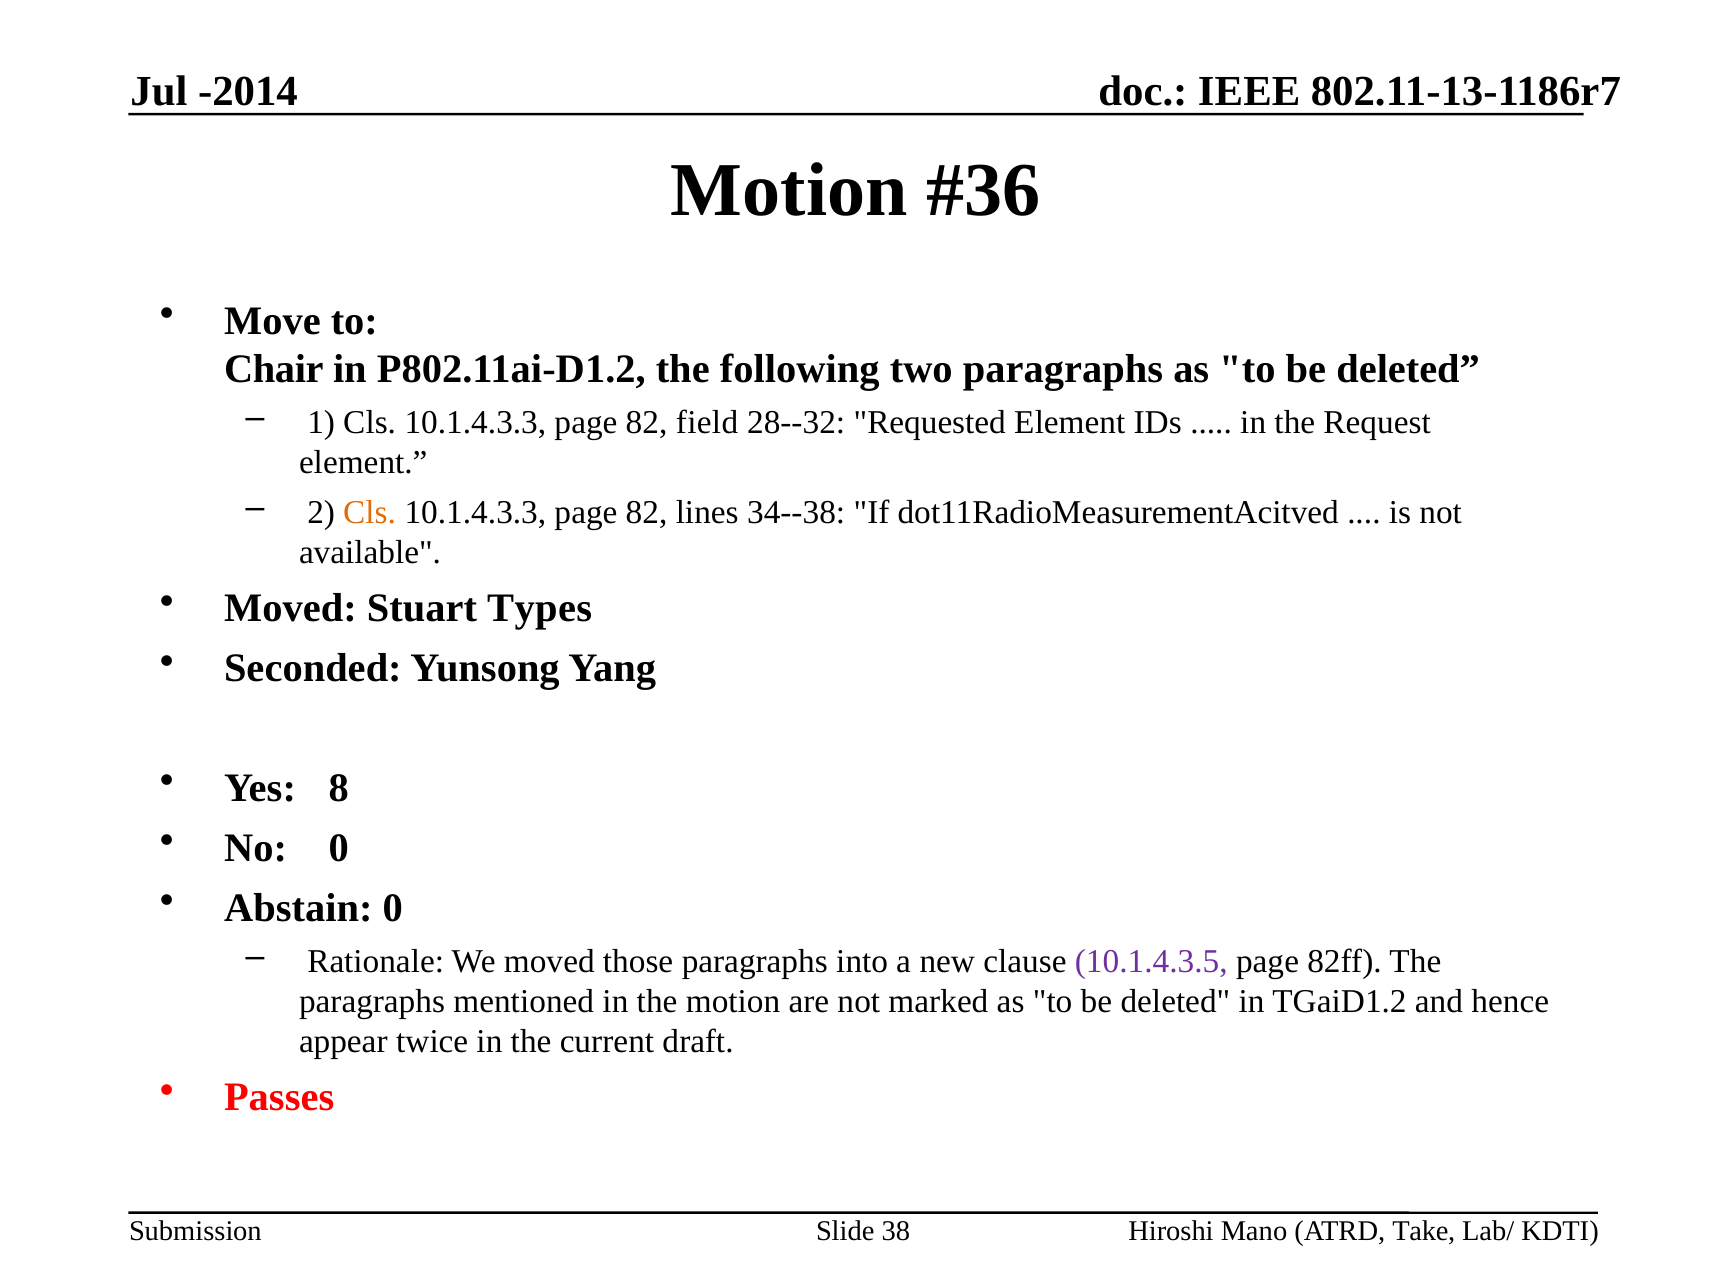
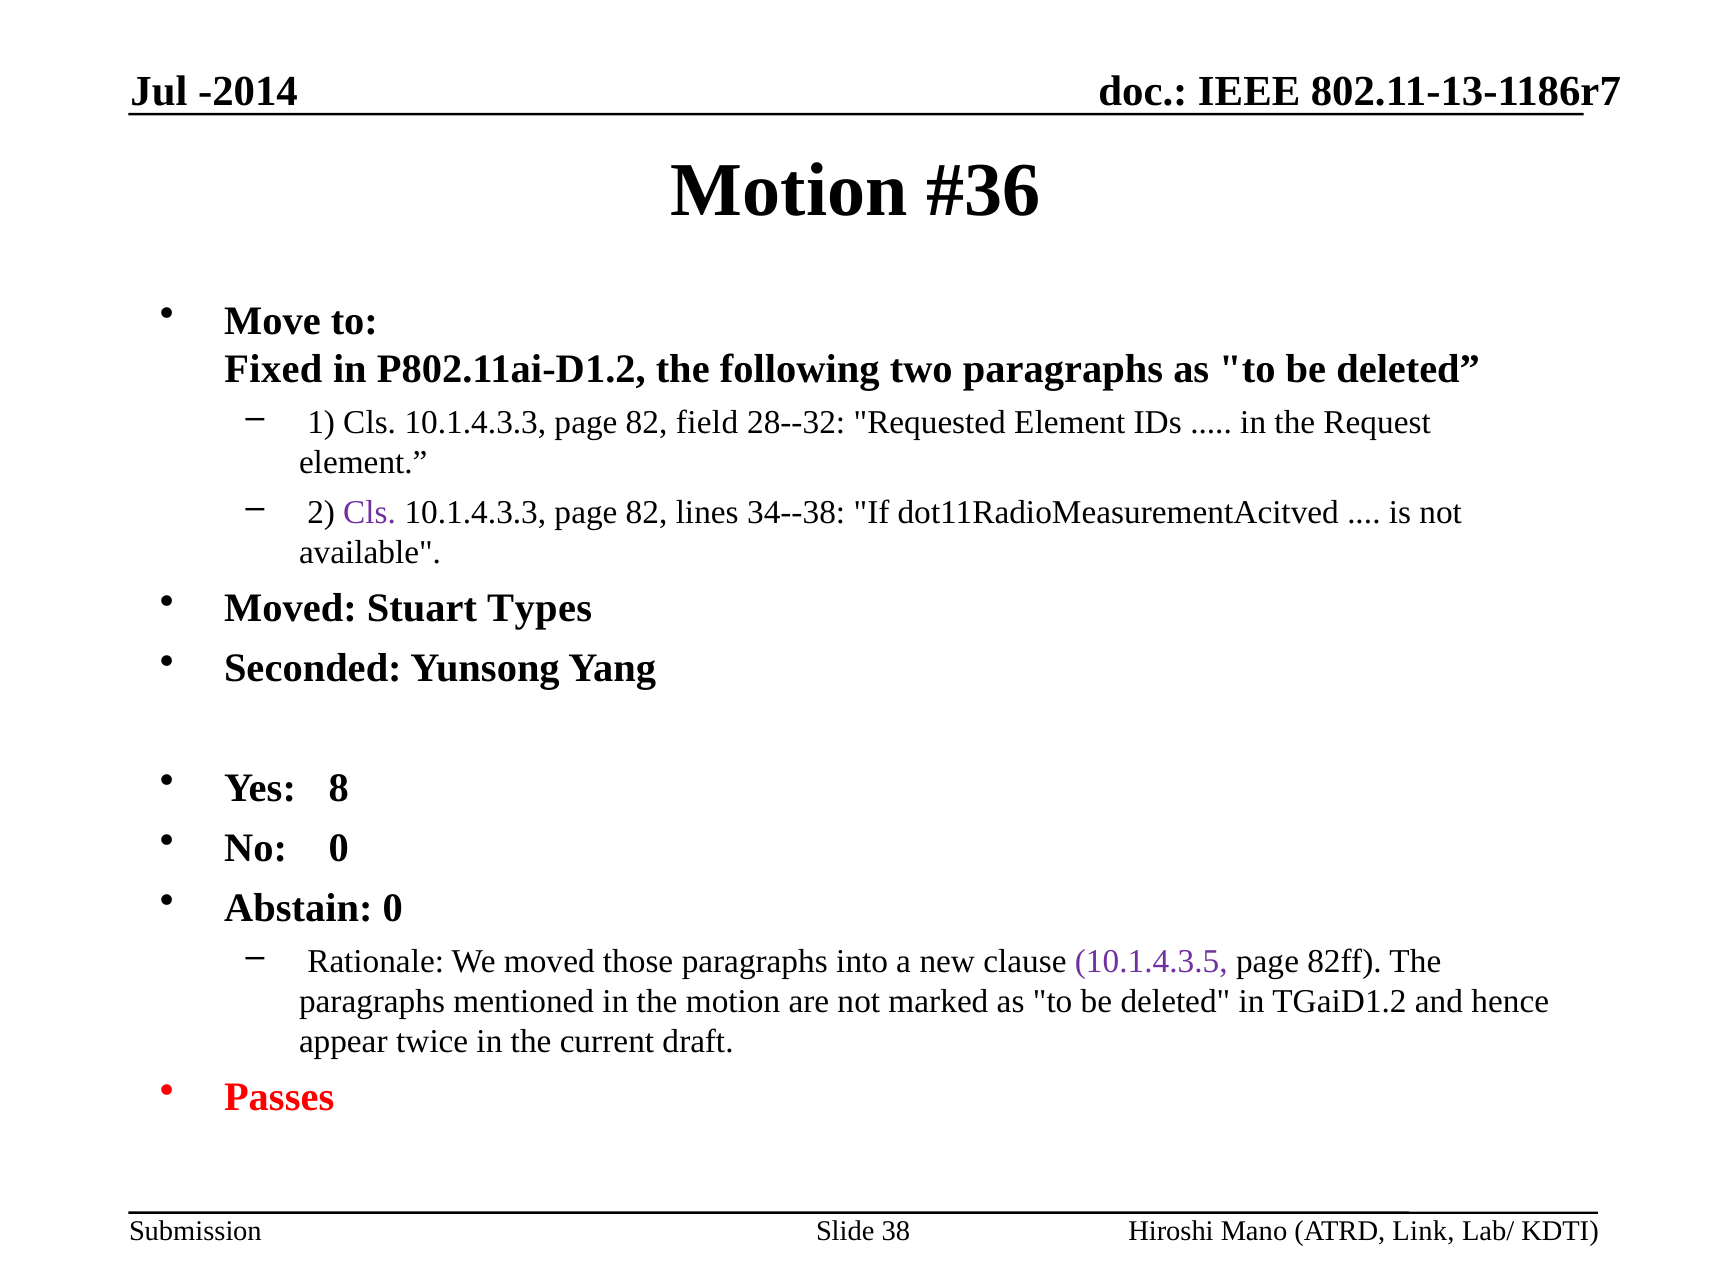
Chair: Chair -> Fixed
Cls at (370, 512) colour: orange -> purple
Take: Take -> Link
